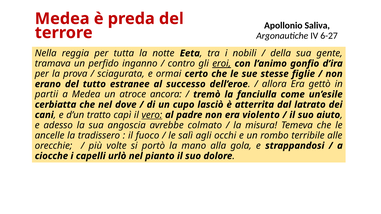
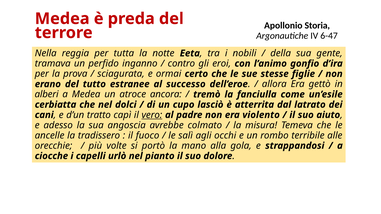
Saliva: Saliva -> Storia
6-27: 6-27 -> 6-47
eroi underline: present -> none
partii: partii -> alberi
dove: dove -> dolci
